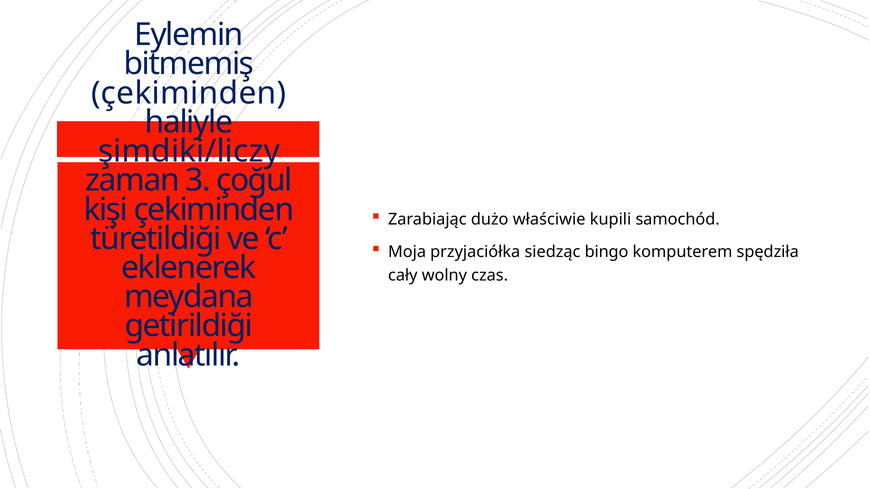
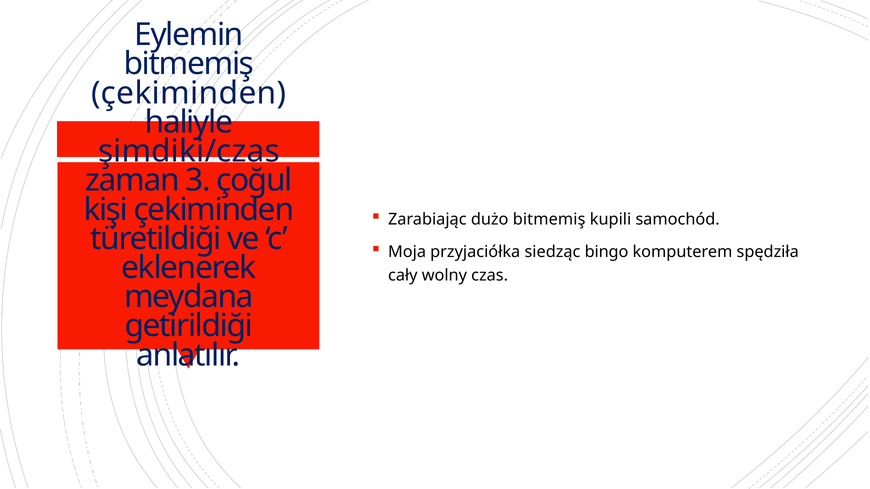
şimdiki/liczy: şimdiki/liczy -> şimdiki/czas
dużo właściwie: właściwie -> bitmemiş
